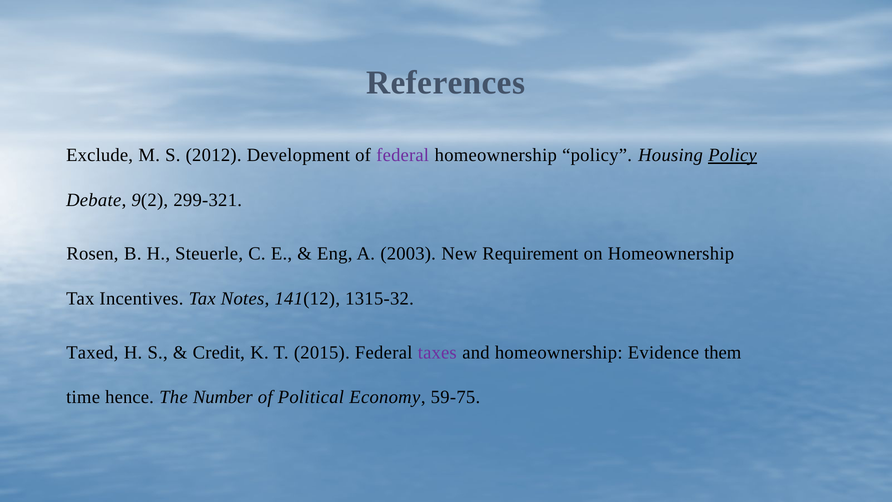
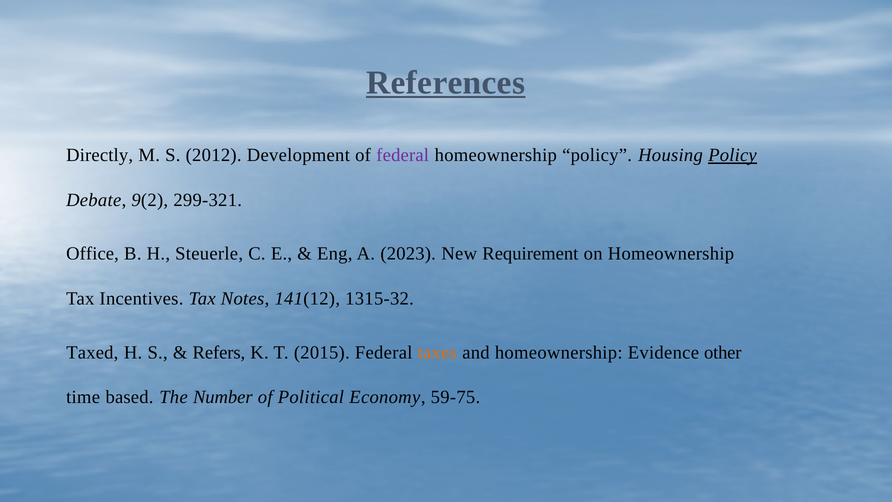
References underline: none -> present
Exclude: Exclude -> Directly
Rosen: Rosen -> Office
2003: 2003 -> 2023
Credit: Credit -> Refers
taxes colour: purple -> orange
them: them -> other
hence: hence -> based
